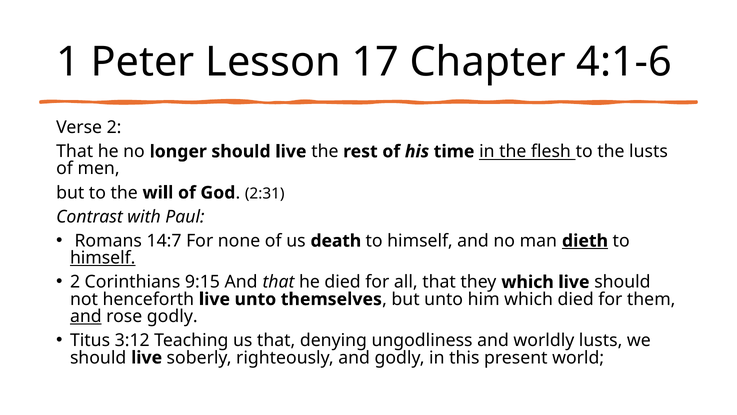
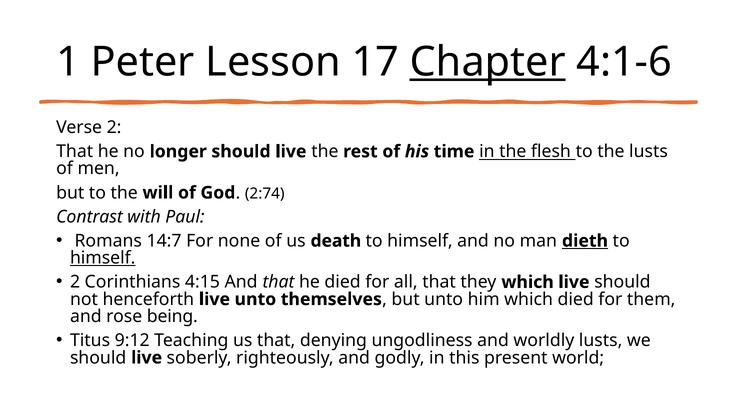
Chapter underline: none -> present
2:31: 2:31 -> 2:74
9:15: 9:15 -> 4:15
and at (86, 316) underline: present -> none
rose godly: godly -> being
3:12: 3:12 -> 9:12
